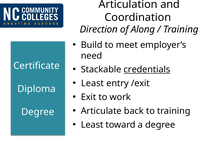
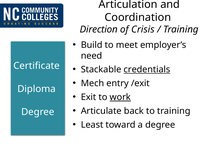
Along: Along -> Crisis
Least at (92, 84): Least -> Mech
work underline: none -> present
